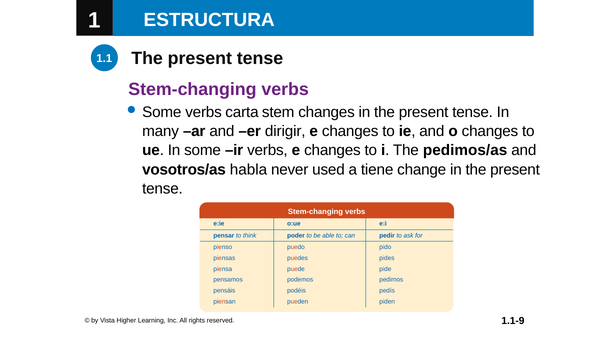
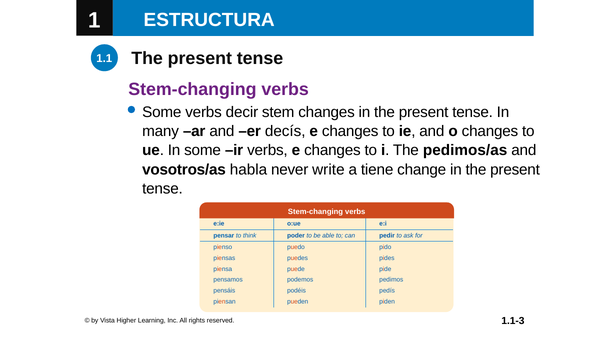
carta: carta -> decir
dirigir: dirigir -> decís
used: used -> write
1.1-9: 1.1-9 -> 1.1-3
